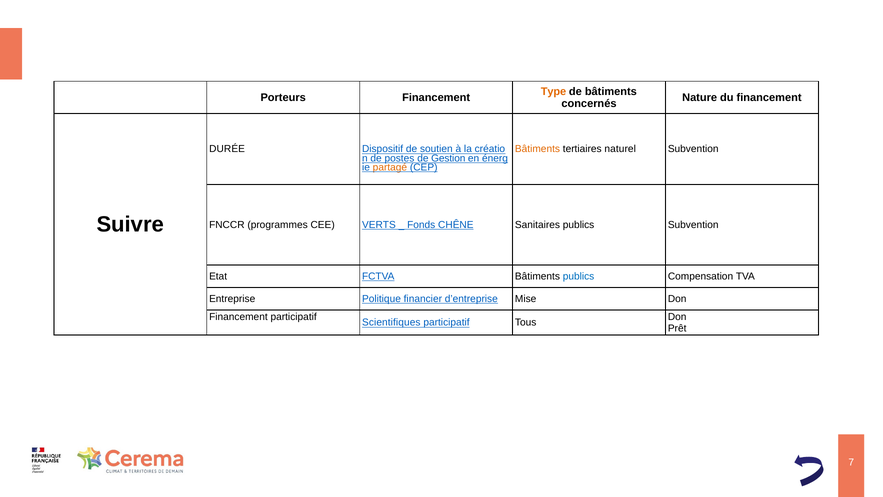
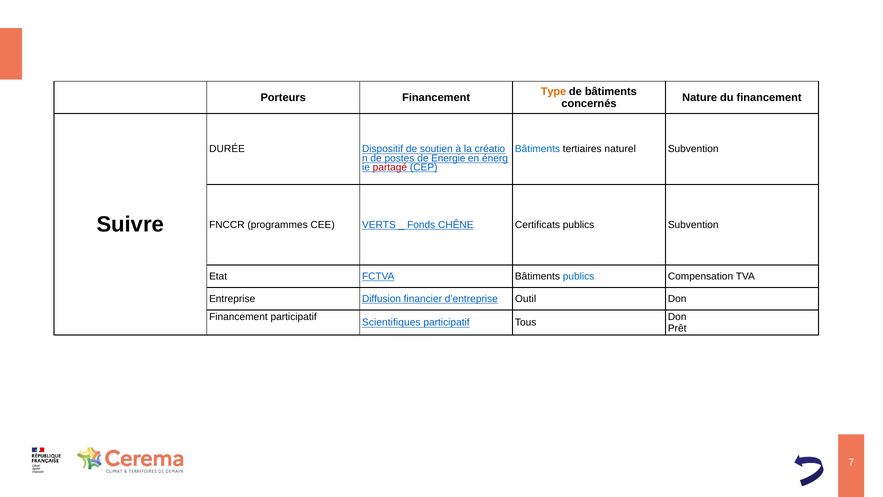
Bâtiments at (537, 149) colour: orange -> blue
Gestion: Gestion -> Energie
partagé colour: orange -> red
Sanitaires: Sanitaires -> Certificats
Politique: Politique -> Diffusion
Mise: Mise -> Outil
